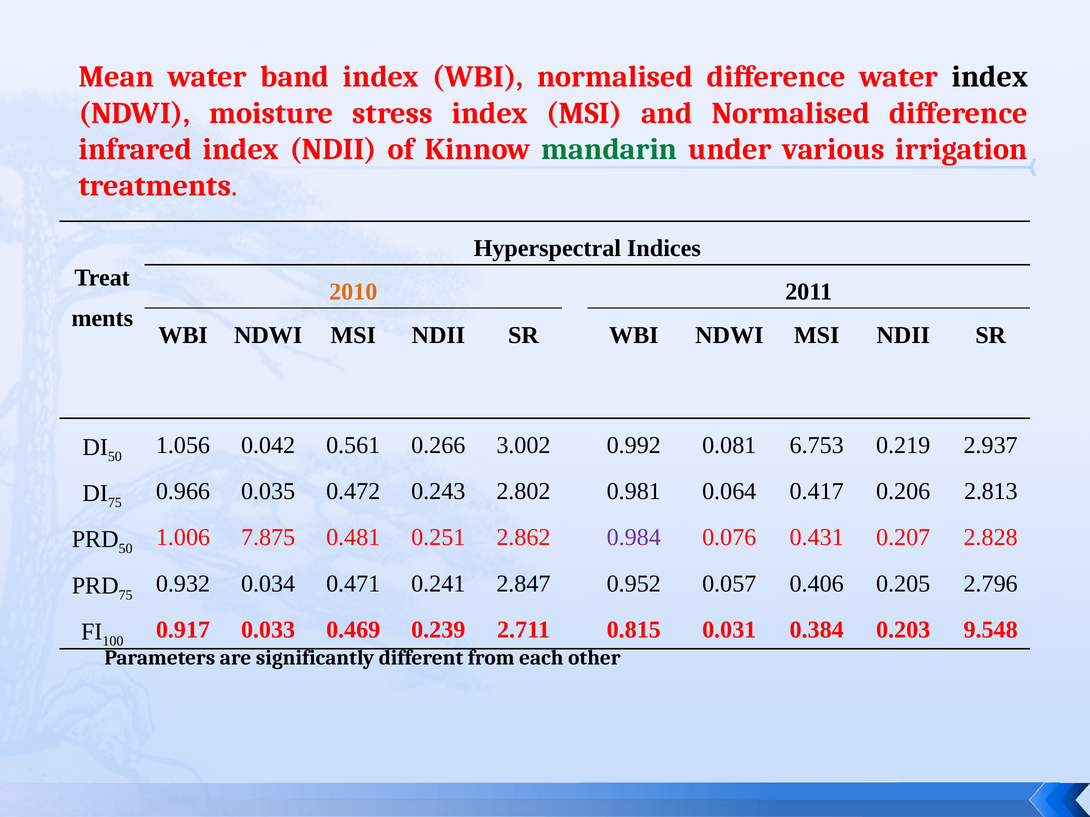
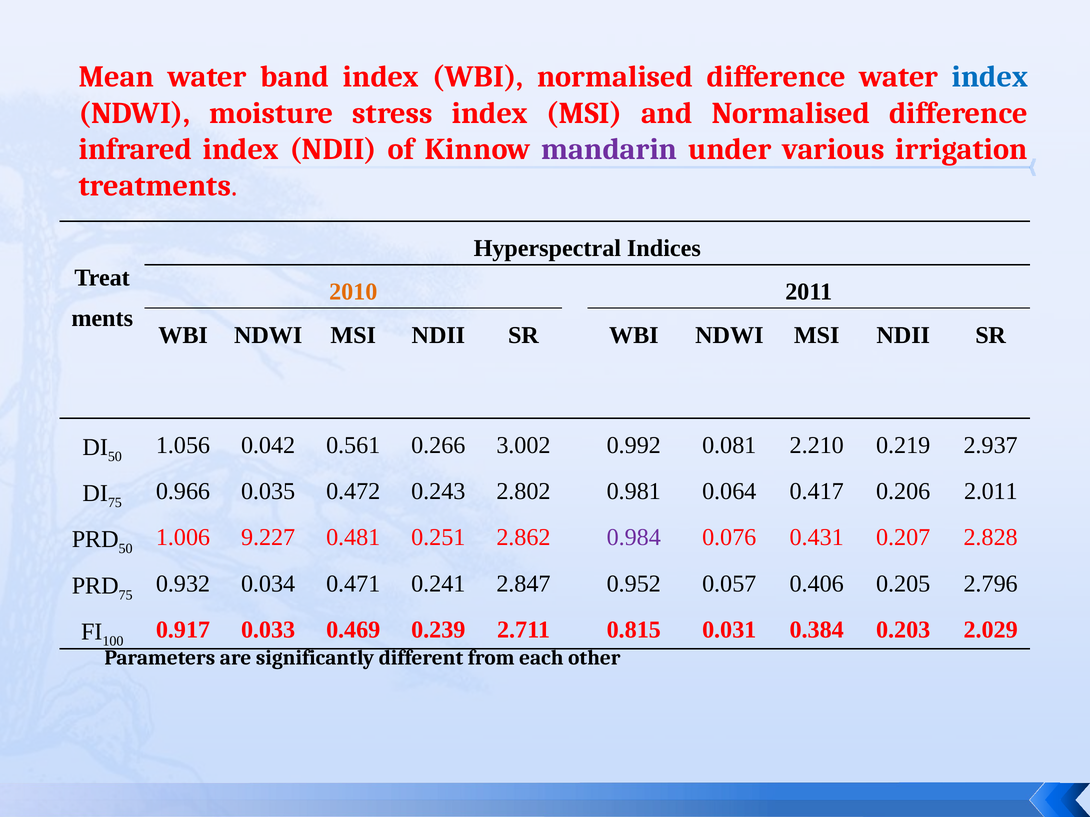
index at (990, 77) colour: black -> blue
mandarin colour: green -> purple
6.753: 6.753 -> 2.210
2.813: 2.813 -> 2.011
7.875: 7.875 -> 9.227
9.548: 9.548 -> 2.029
